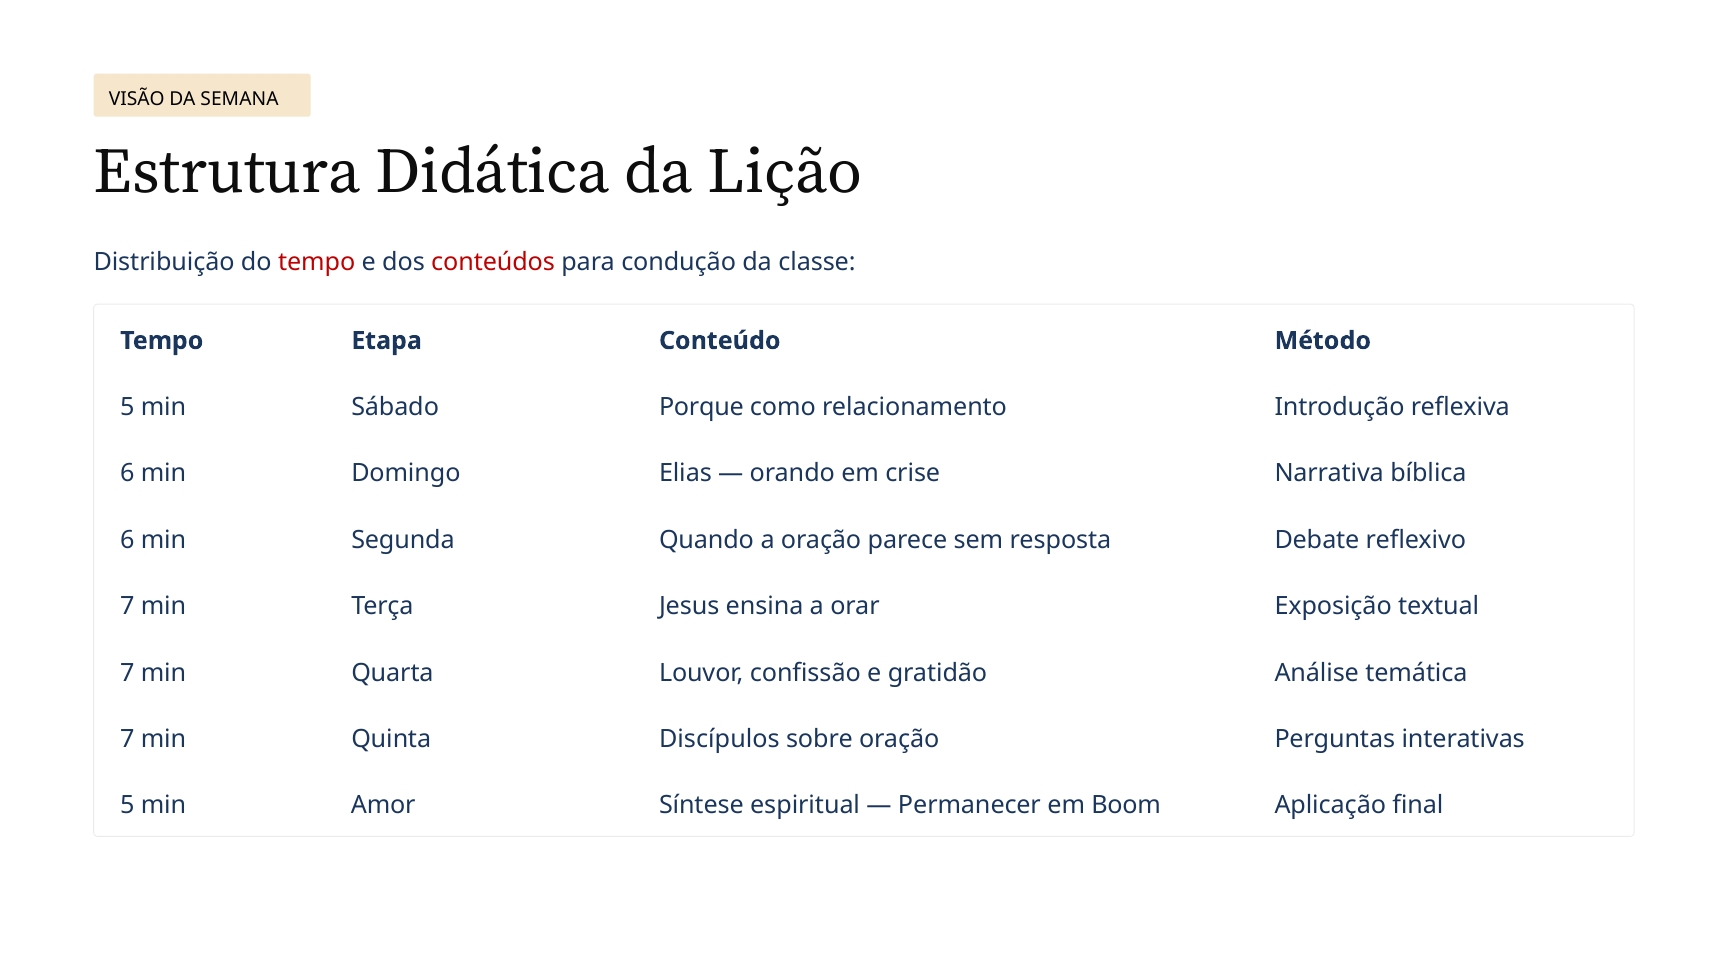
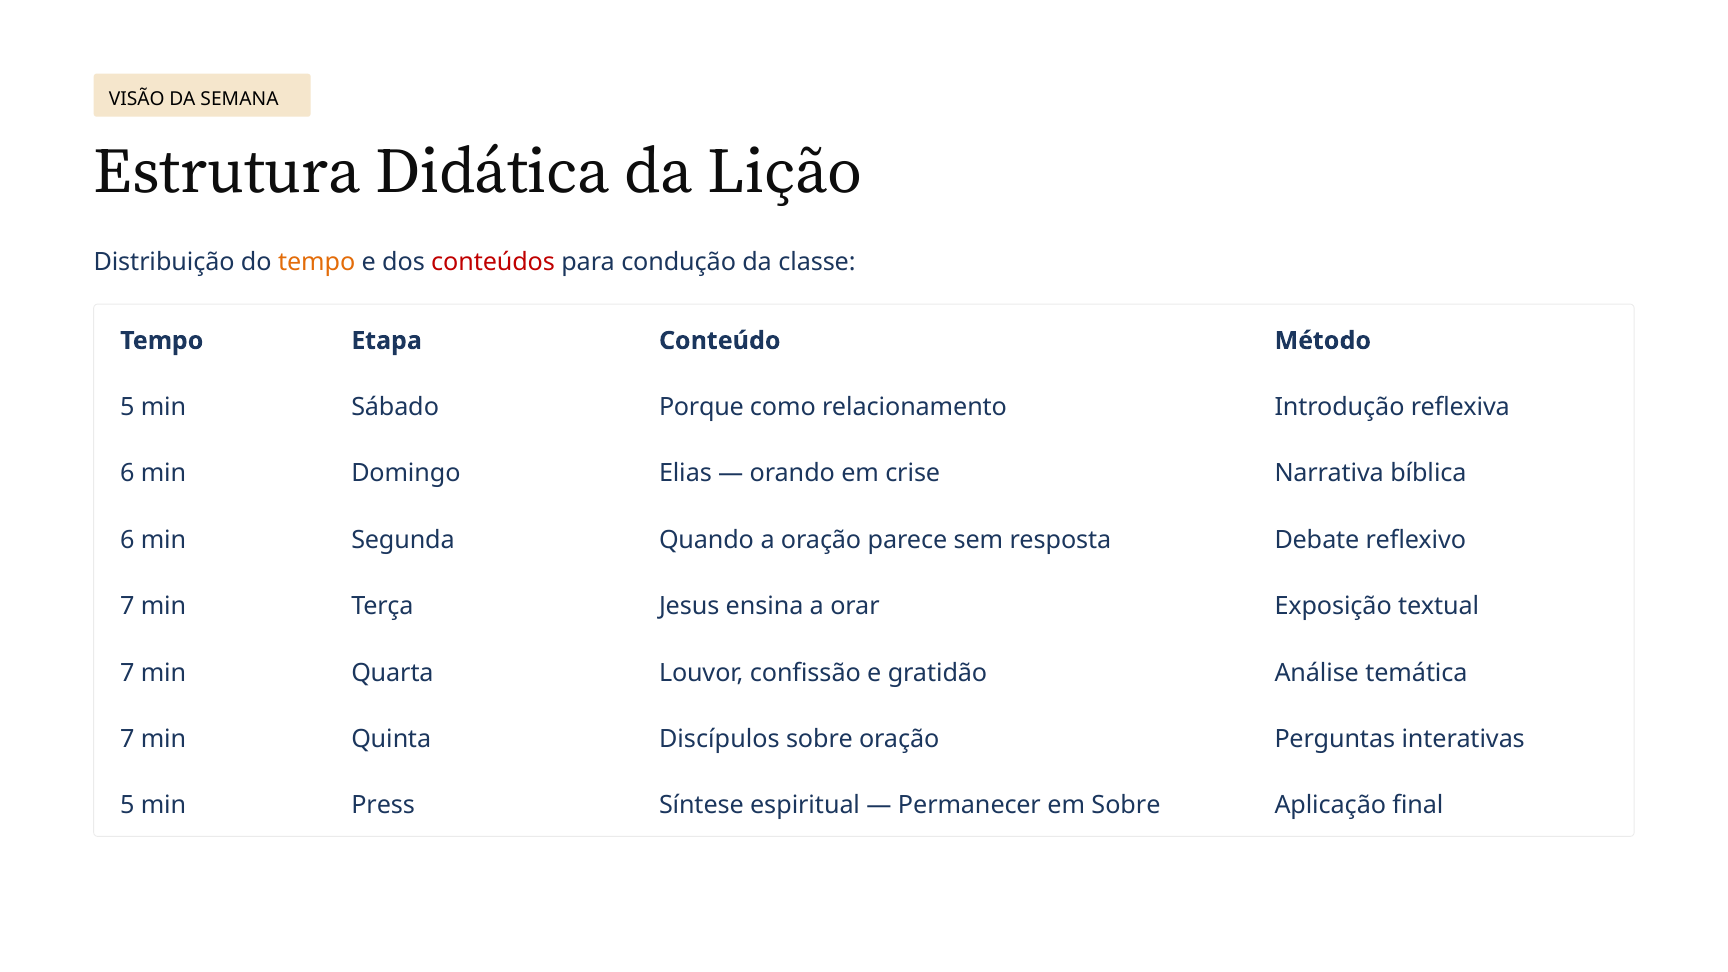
tempo at (317, 262) colour: red -> orange
Amor: Amor -> Press
em Boom: Boom -> Sobre
